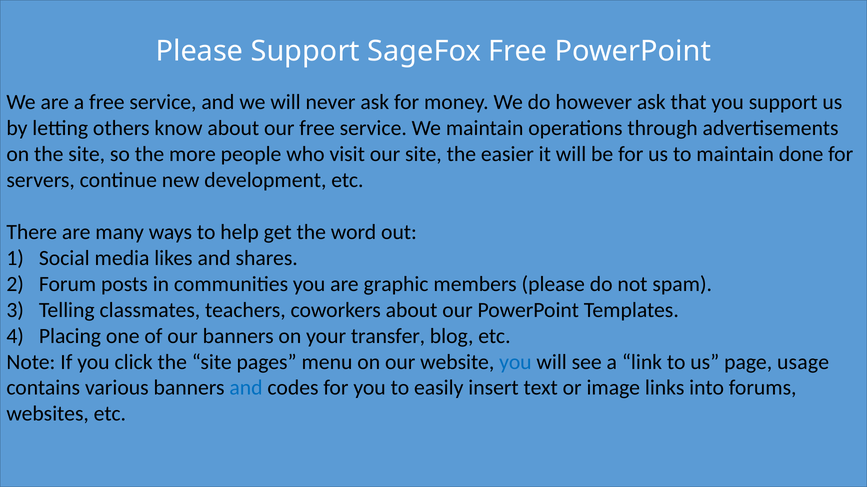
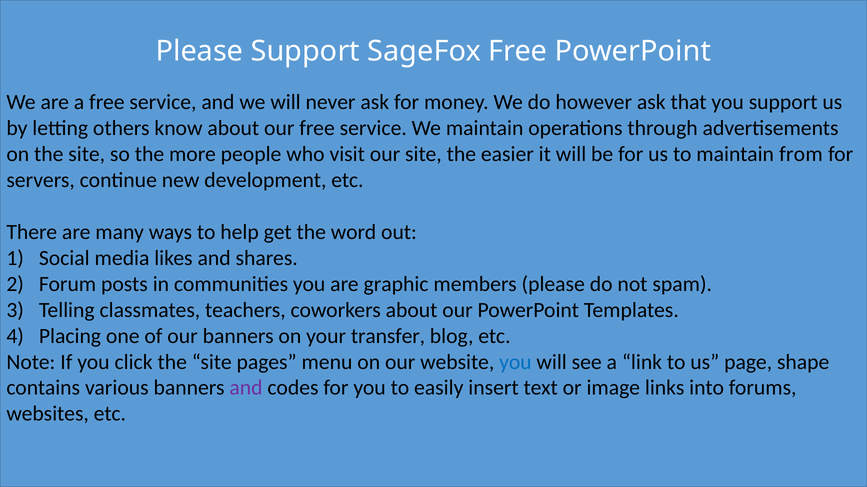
done: done -> from
usage: usage -> shape
and at (246, 388) colour: blue -> purple
